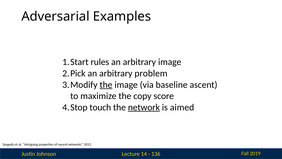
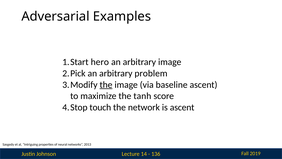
rules: rules -> hero
copy: copy -> tanh
network underline: present -> none
is aimed: aimed -> ascent
